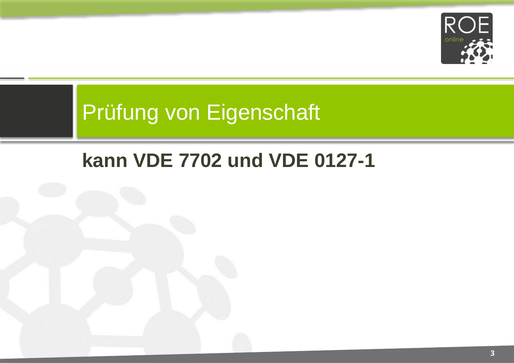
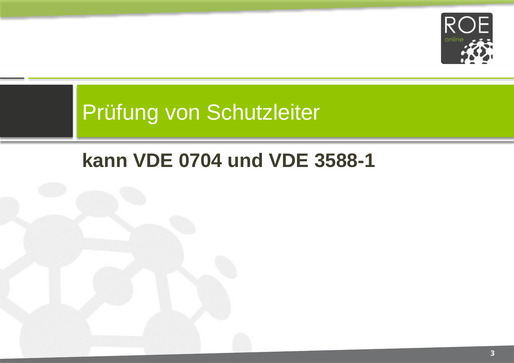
Eigenschaft: Eigenschaft -> Schutzleiter
7702: 7702 -> 0704
0127-1: 0127-1 -> 3588-1
